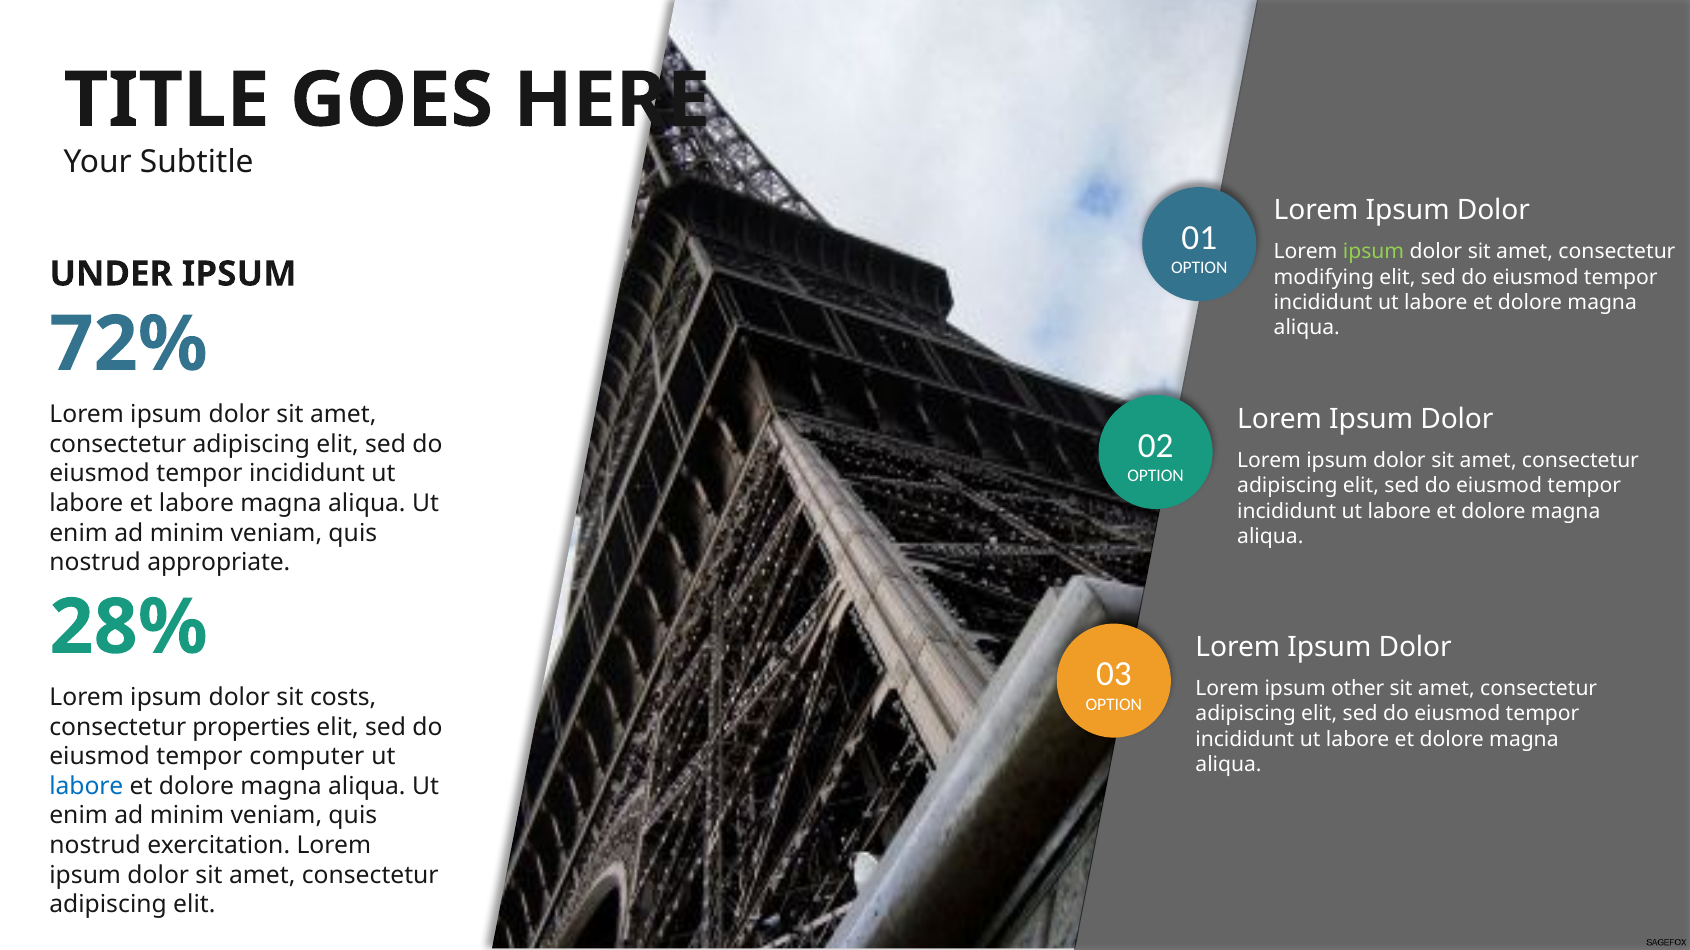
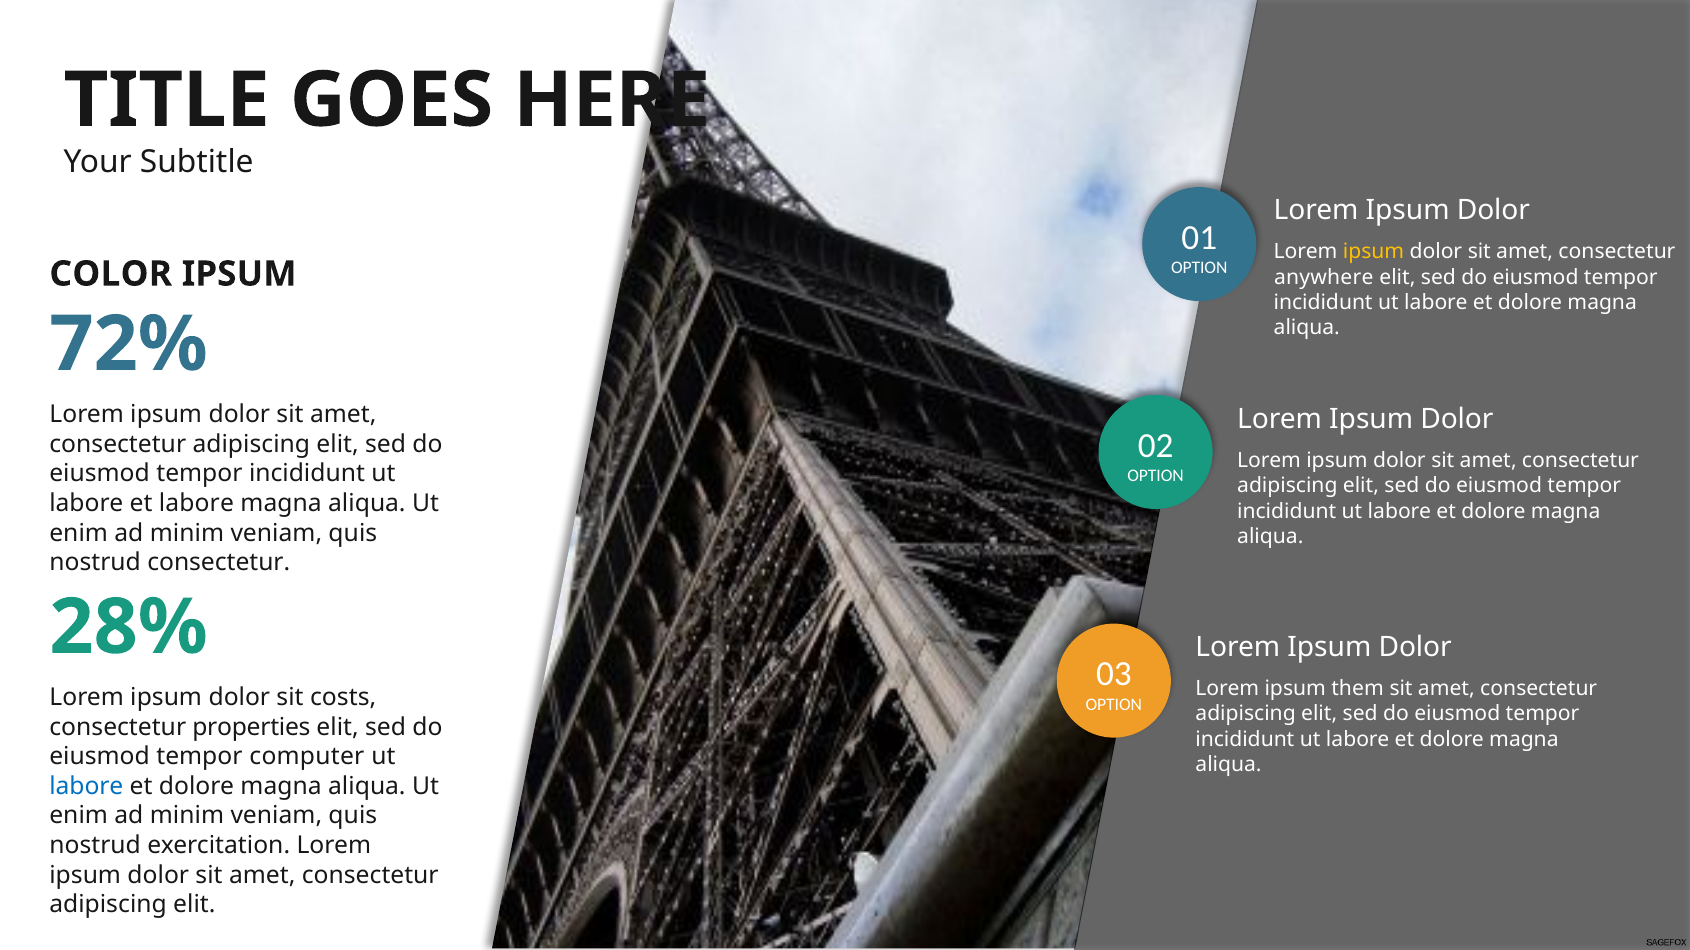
ipsum at (1374, 252) colour: light green -> yellow
UNDER: UNDER -> COLOR
modifying: modifying -> anywhere
nostrud appropriate: appropriate -> consectetur
other: other -> them
